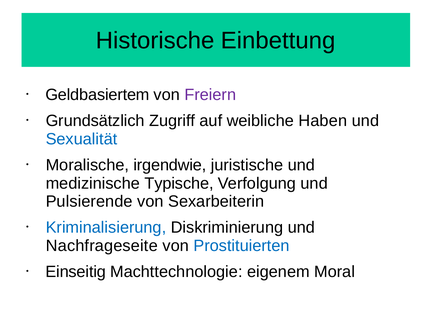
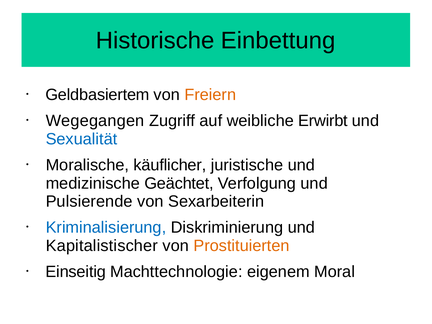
Freiern colour: purple -> orange
Grundsätzlich: Grundsätzlich -> Wegegangen
Haben: Haben -> Erwirbt
irgendwie: irgendwie -> käuflicher
Typische: Typische -> Geächtet
Nachfrageseite: Nachfrageseite -> Kapitalistischer
Prostituierten colour: blue -> orange
